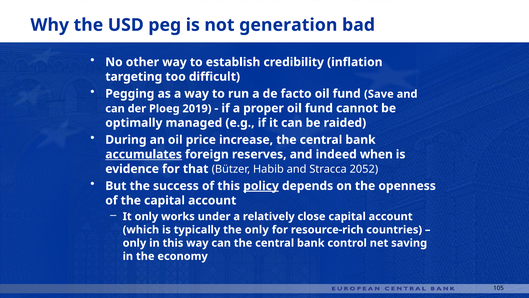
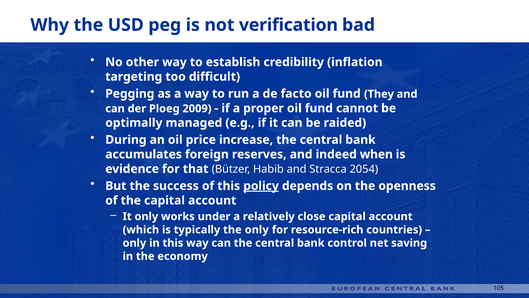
generation: generation -> verification
Save: Save -> They
2019: 2019 -> 2009
accumulates underline: present -> none
2052: 2052 -> 2054
